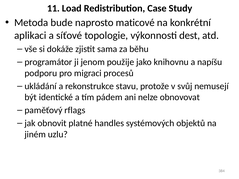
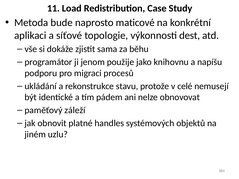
svůj: svůj -> celé
rflags: rflags -> záleží
